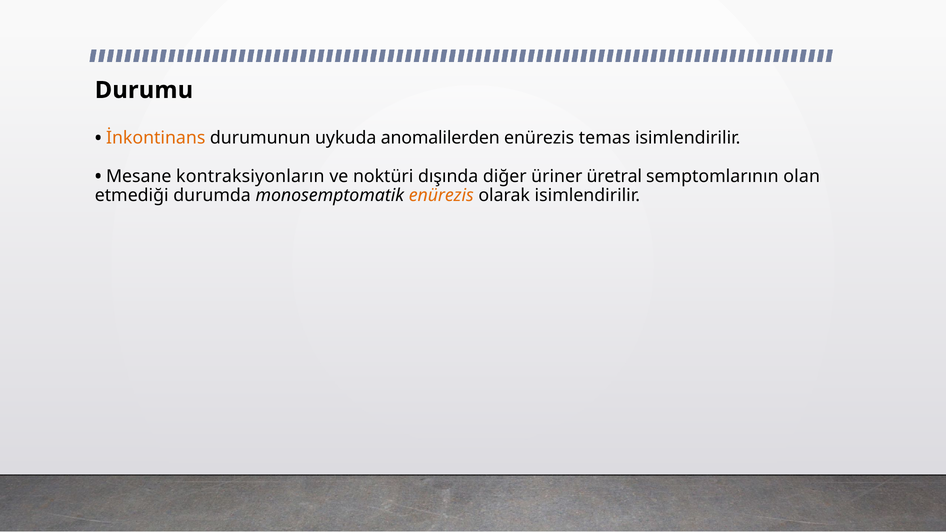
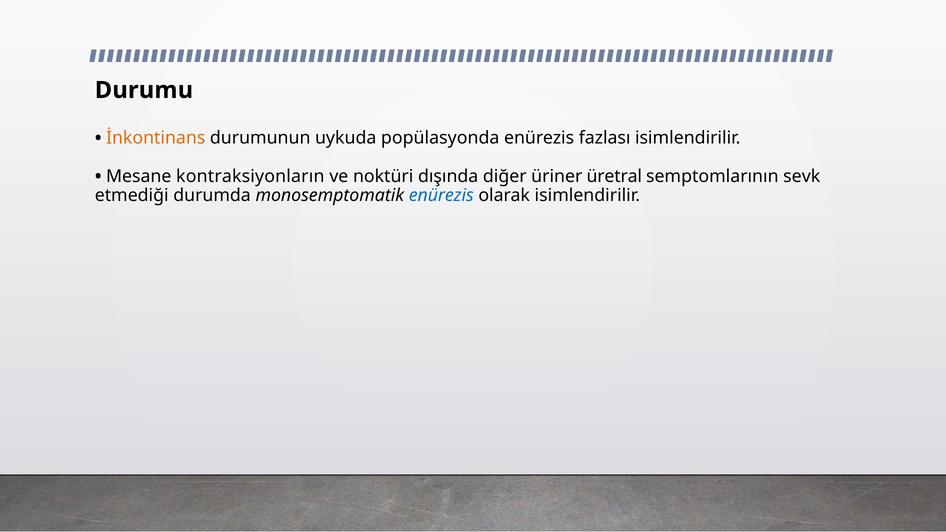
anomalilerden: anomalilerden -> popülasyonda
temas: temas -> fazlası
olan: olan -> sevk
enürezis at (441, 196) colour: orange -> blue
